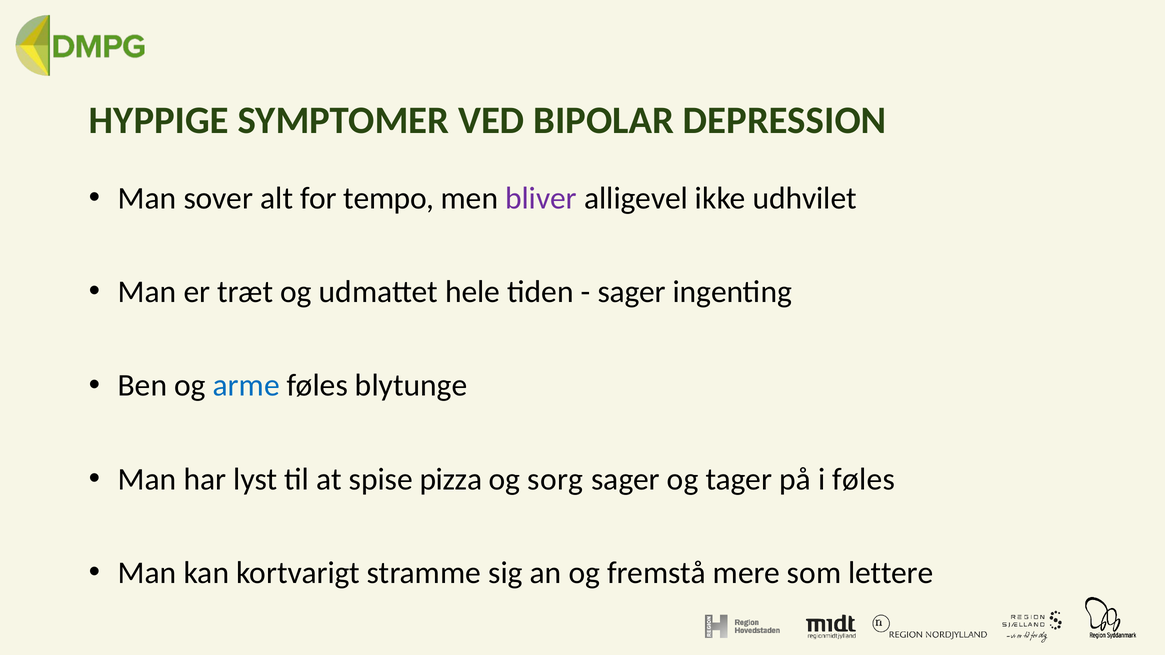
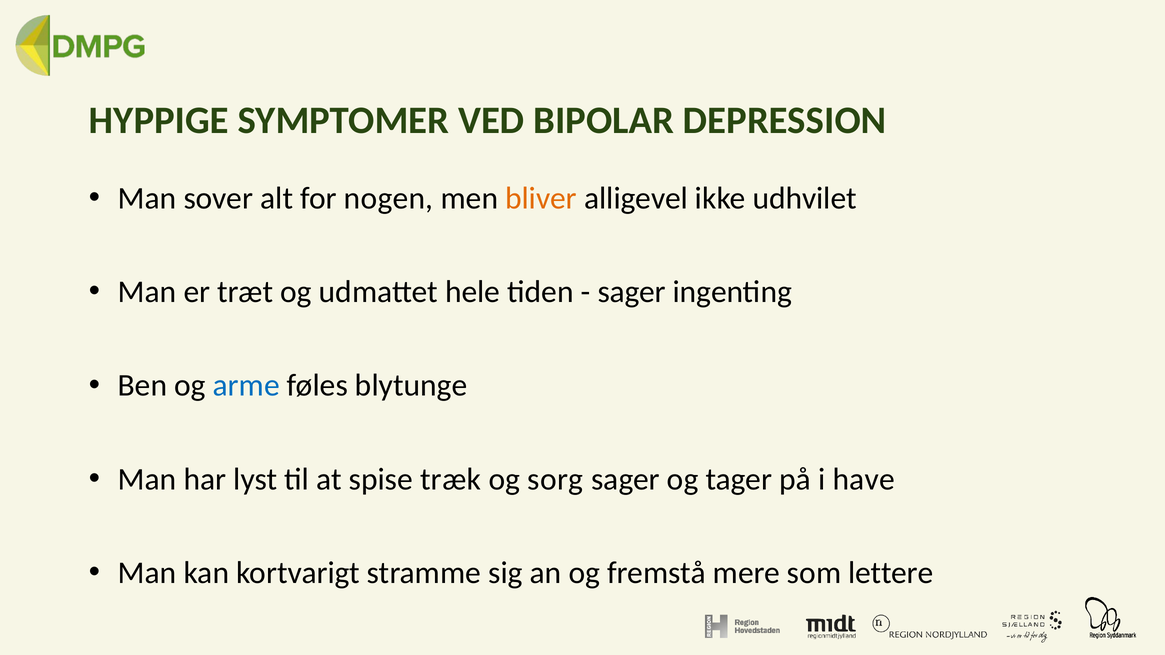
tempo: tempo -> nogen
bliver colour: purple -> orange
pizza: pizza -> træk
i føles: føles -> have
